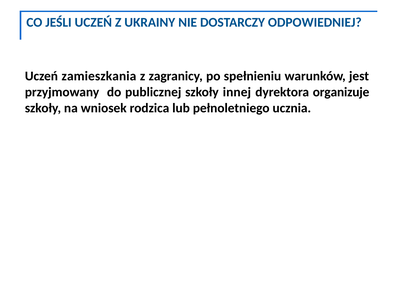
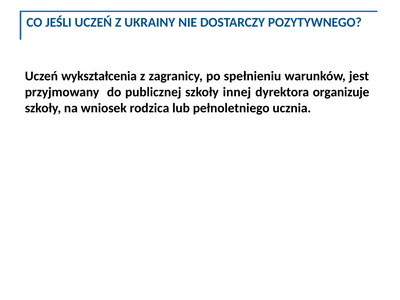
ODPOWIEDNIEJ: ODPOWIEDNIEJ -> POZYTYWNEGO
zamieszkania: zamieszkania -> wykształcenia
